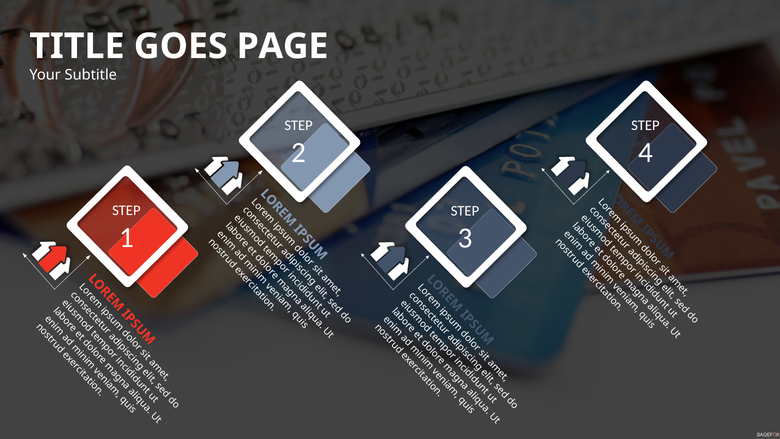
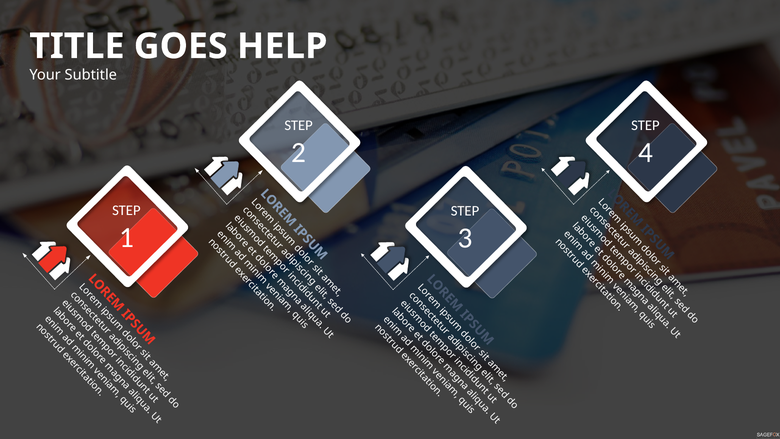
PAGE: PAGE -> HELP
